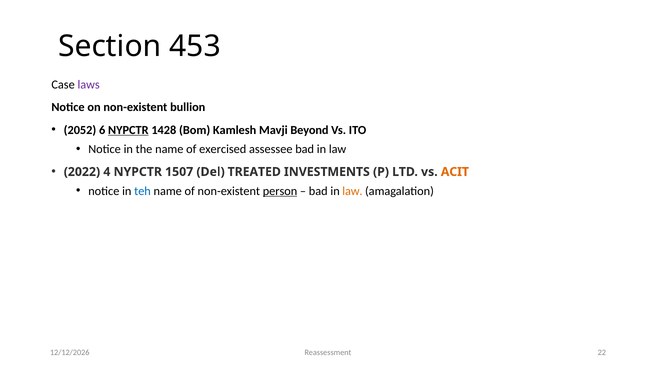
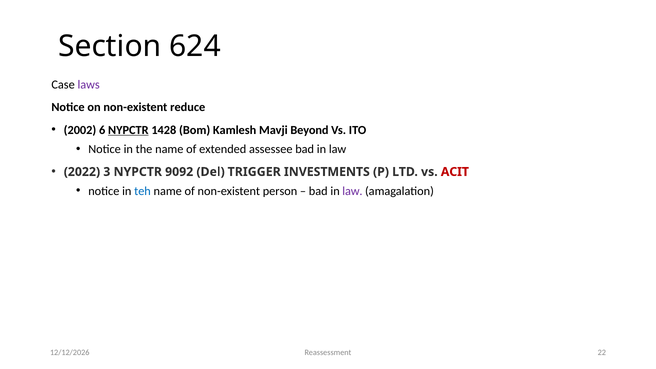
453: 453 -> 624
bullion: bullion -> reduce
2052: 2052 -> 2002
exercised: exercised -> extended
4: 4 -> 3
1507: 1507 -> 9092
TREATED: TREATED -> TRIGGER
ACIT colour: orange -> red
person underline: present -> none
law at (352, 191) colour: orange -> purple
